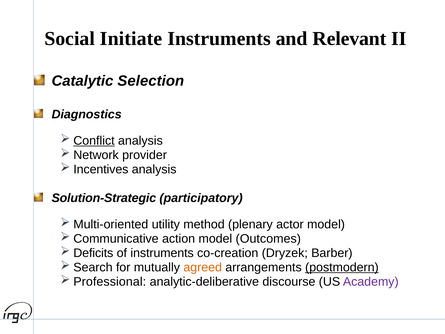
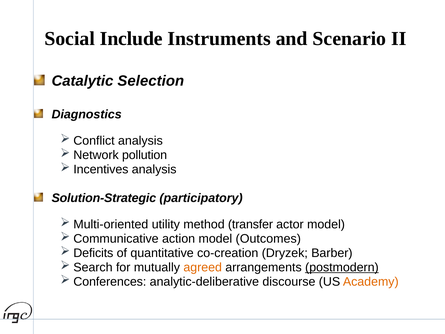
Initiate: Initiate -> Include
Relevant: Relevant -> Scenario
Conflict underline: present -> none
provider: provider -> pollution
plenary: plenary -> transfer
of instruments: instruments -> quantitative
Professional: Professional -> Conferences
Academy colour: purple -> orange
